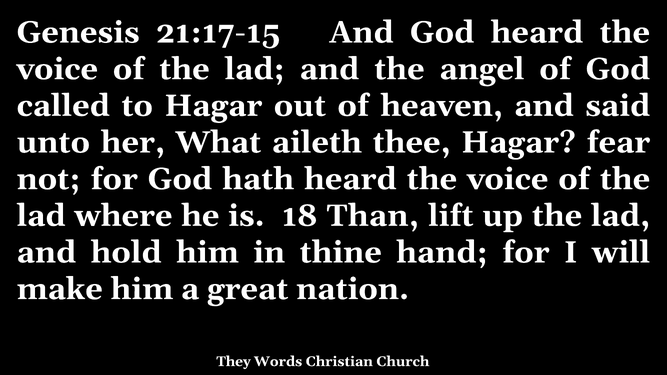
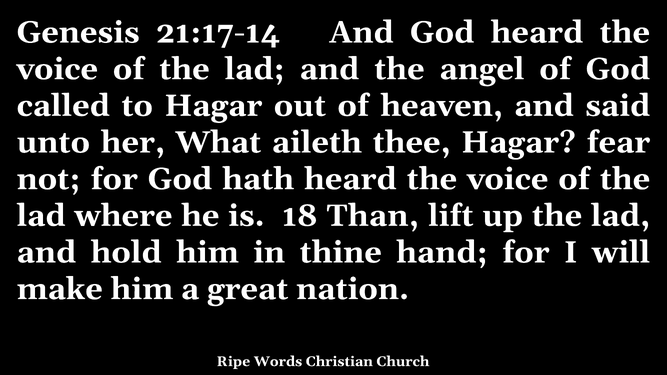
21:17-15: 21:17-15 -> 21:17-14
They: They -> Ripe
